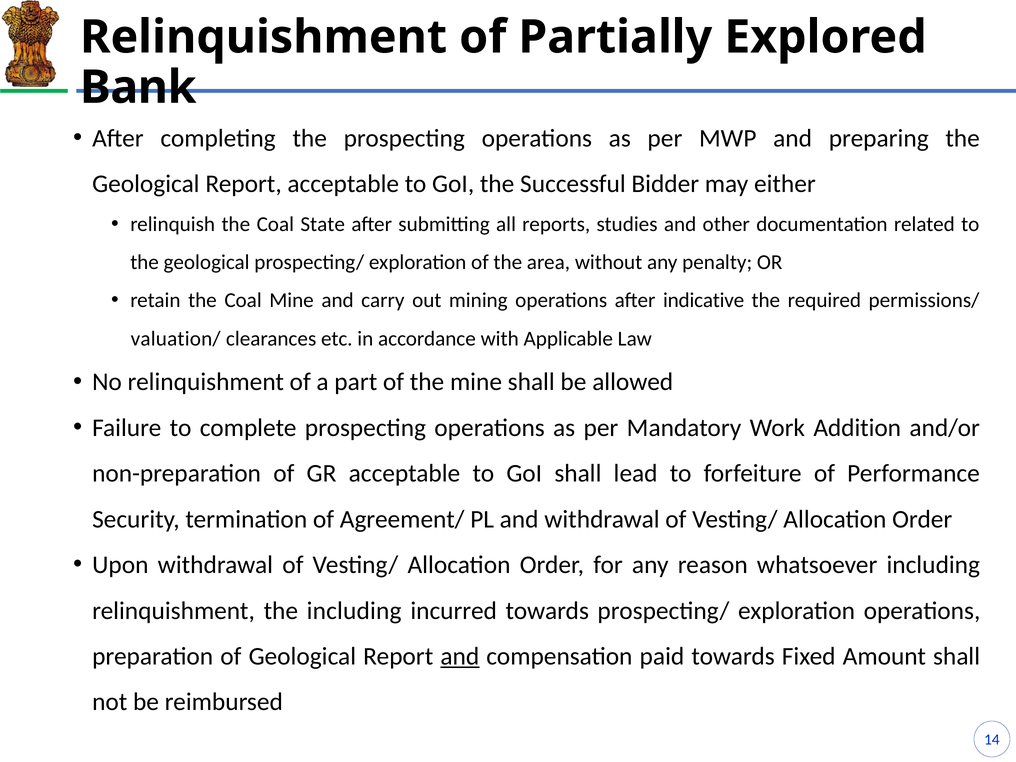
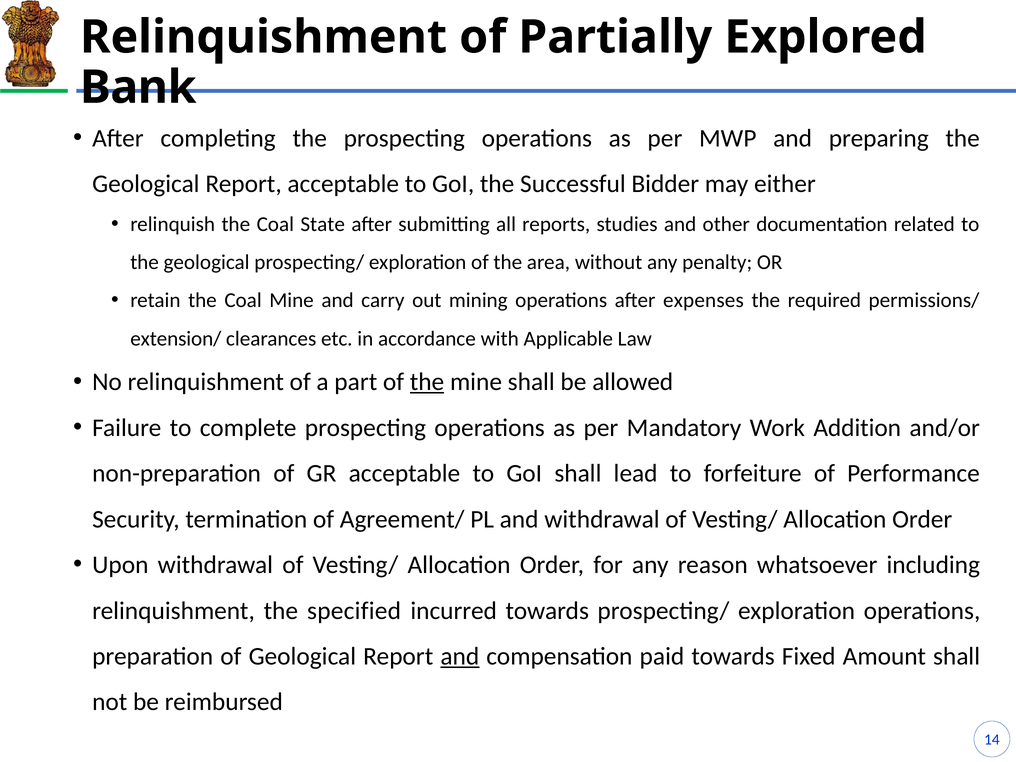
indicative: indicative -> expenses
valuation/: valuation/ -> extension/
the at (427, 382) underline: none -> present
the including: including -> specified
